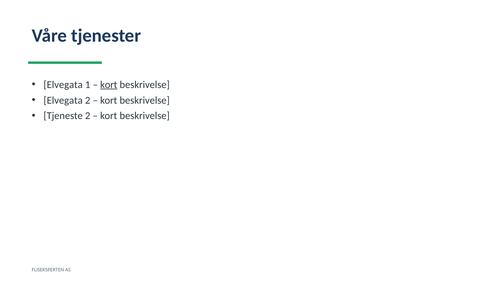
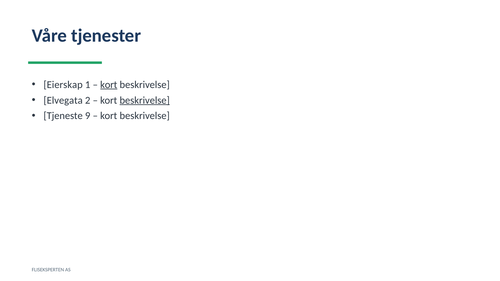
Elvegata at (63, 85): Elvegata -> Eierskap
beskrivelse at (145, 100) underline: none -> present
Tjeneste 2: 2 -> 9
